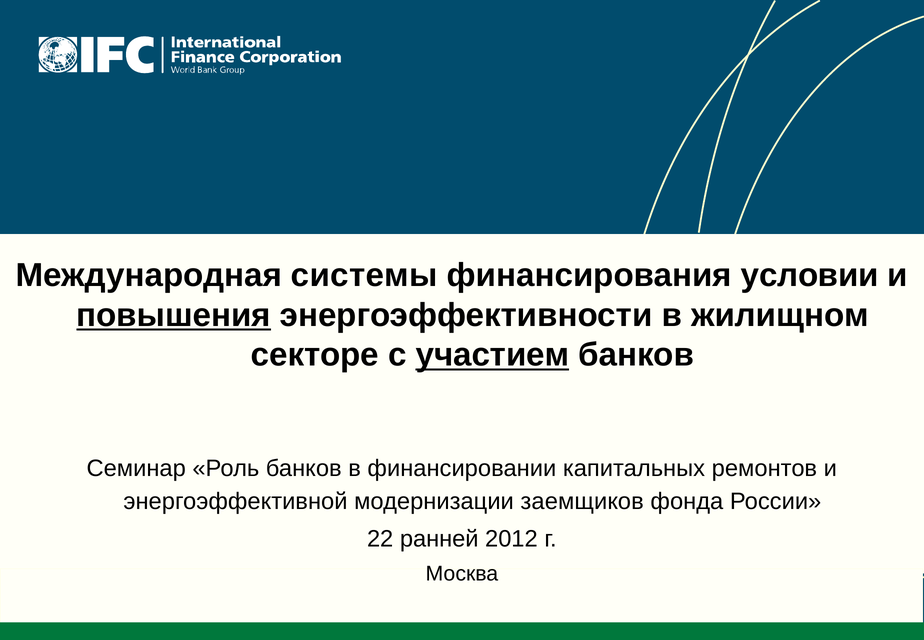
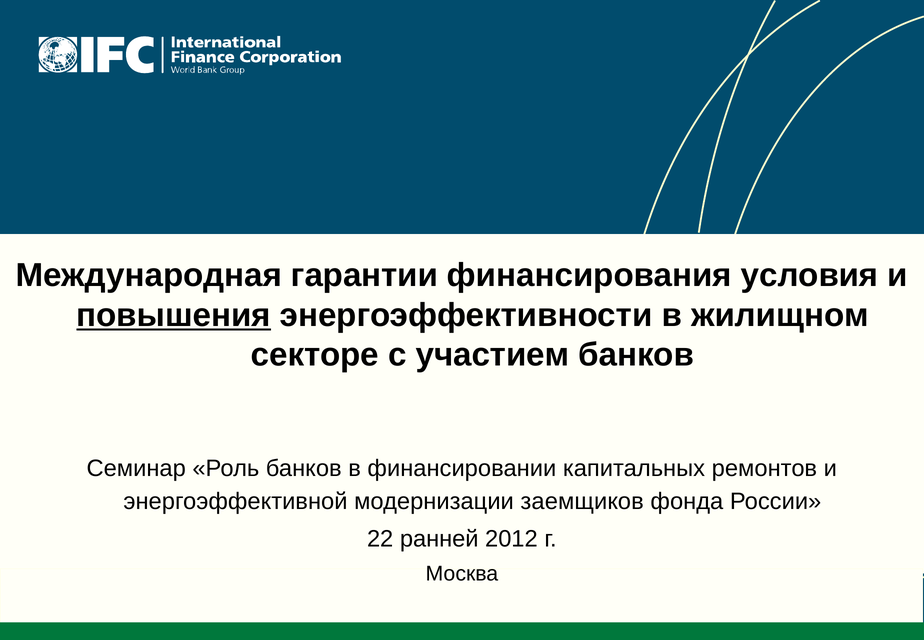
системы: системы -> гарантии
условии: условии -> условия
участием underline: present -> none
